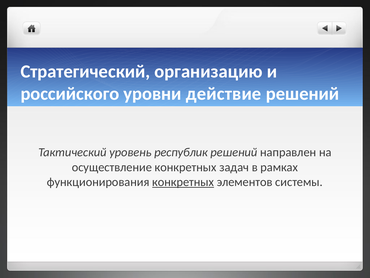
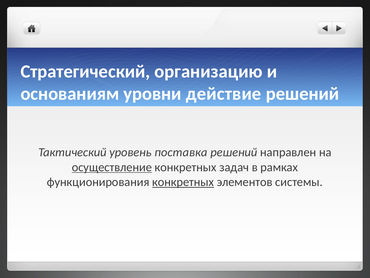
российского: российского -> основаниям
республик: республик -> поставка
осуществление underline: none -> present
